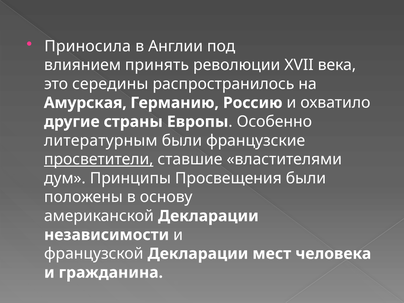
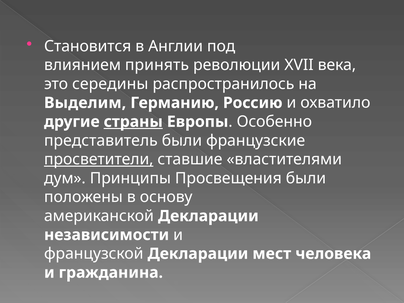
Приносила: Приносила -> Становится
Амурская: Амурская -> Выделим
страны underline: none -> present
литературным: литературным -> представитель
